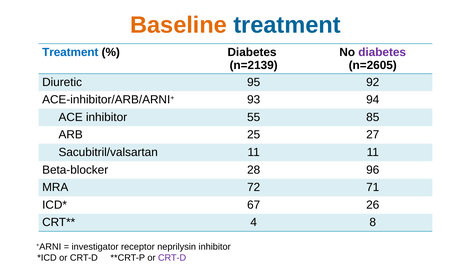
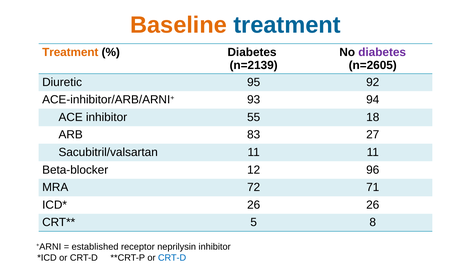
Treatment at (70, 52) colour: blue -> orange
85: 85 -> 18
25: 25 -> 83
28: 28 -> 12
67 at (254, 205): 67 -> 26
4: 4 -> 5
investigator: investigator -> established
CRT-D at (172, 258) colour: purple -> blue
